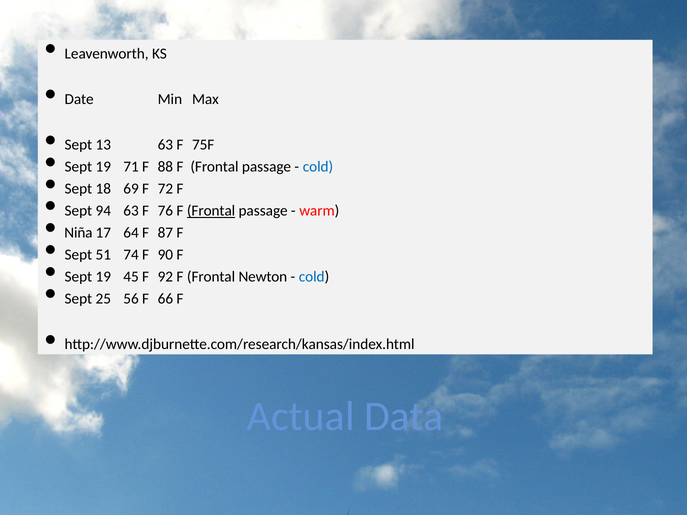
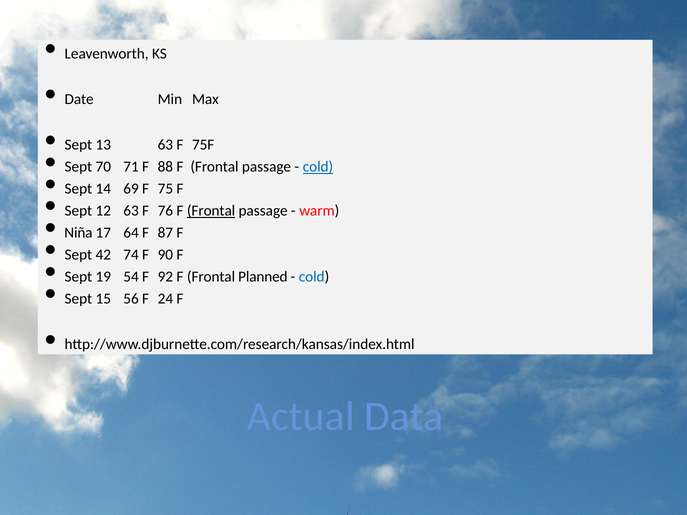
19 at (103, 167): 19 -> 70
cold at (318, 167) underline: none -> present
18: 18 -> 14
72: 72 -> 75
94: 94 -> 12
51: 51 -> 42
45: 45 -> 54
Newton: Newton -> Planned
25: 25 -> 15
66: 66 -> 24
